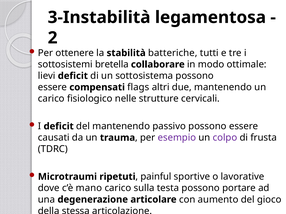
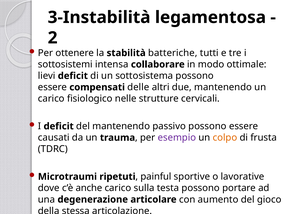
bretella: bretella -> intensa
flags: flags -> delle
colpo colour: purple -> orange
mano: mano -> anche
